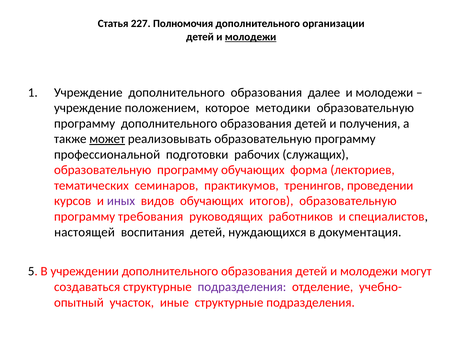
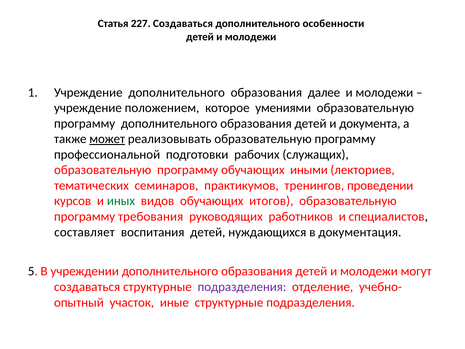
227 Полномочия: Полномочия -> Создаваться
организации: организации -> особенности
молодежи at (251, 37) underline: present -> none
методики: методики -> умениями
получения: получения -> документа
форма: форма -> иными
иных colour: purple -> green
настоящей: настоящей -> составляет
